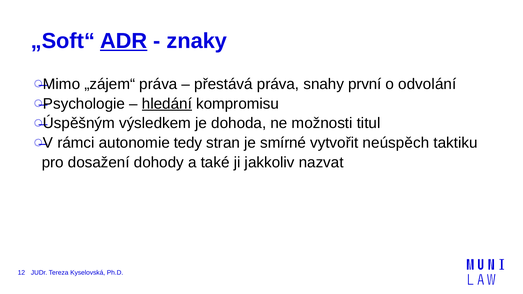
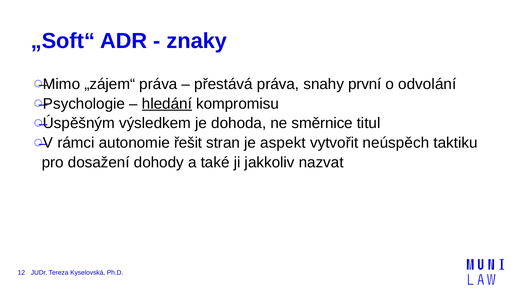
ADR underline: present -> none
možnosti: možnosti -> směrnice
tedy: tedy -> řešit
smírné: smírné -> aspekt
